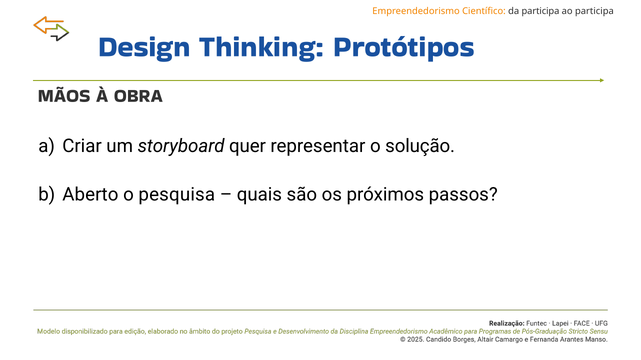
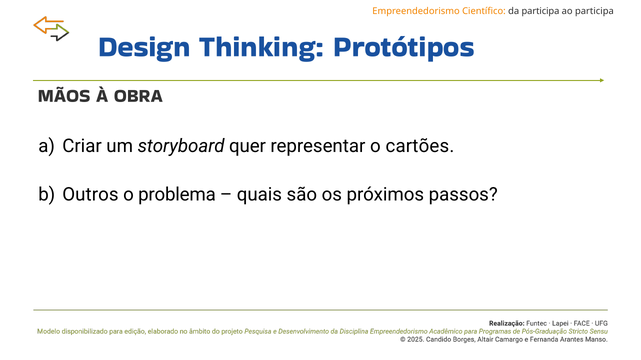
solução: solução -> cartões
Aberto: Aberto -> Outros
pesquisa: pesquisa -> problema
